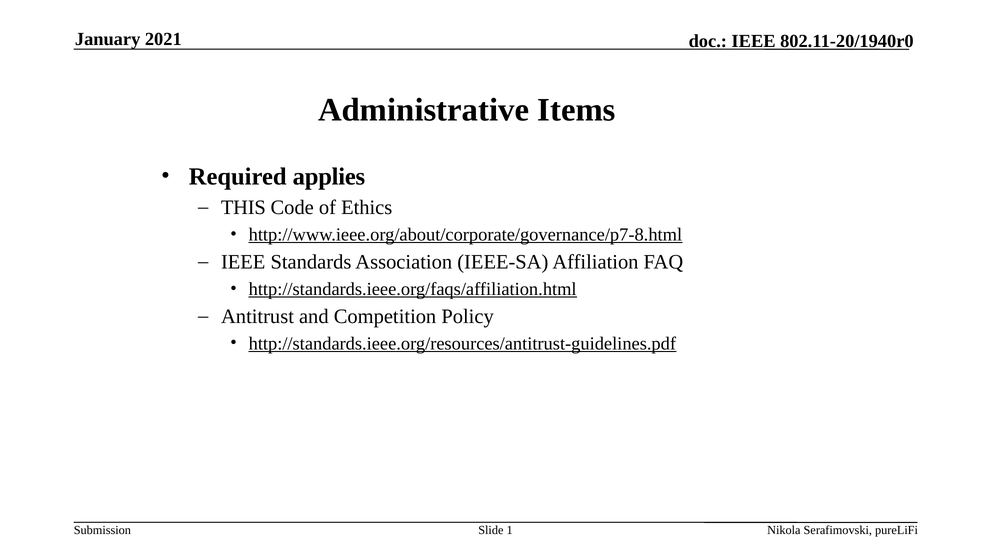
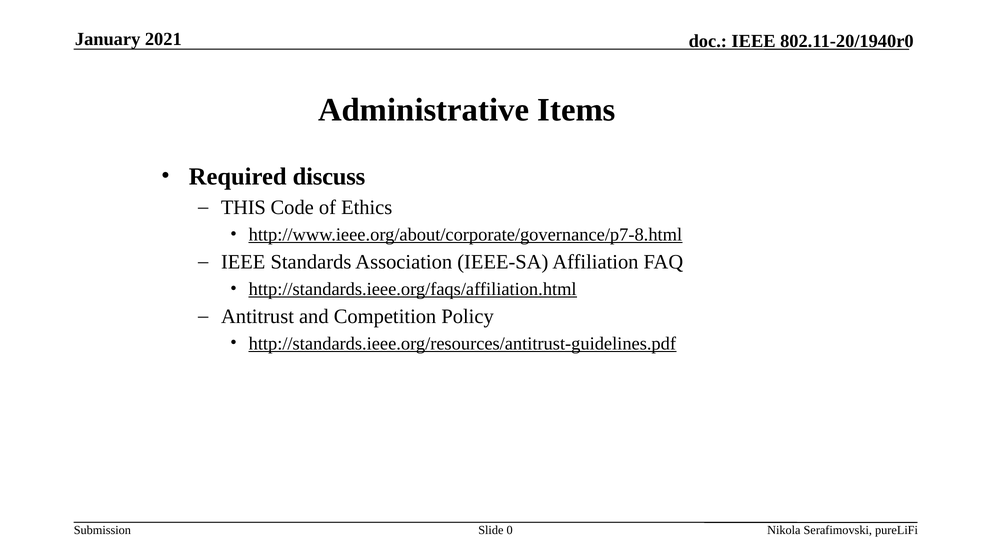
applies: applies -> discuss
1: 1 -> 0
